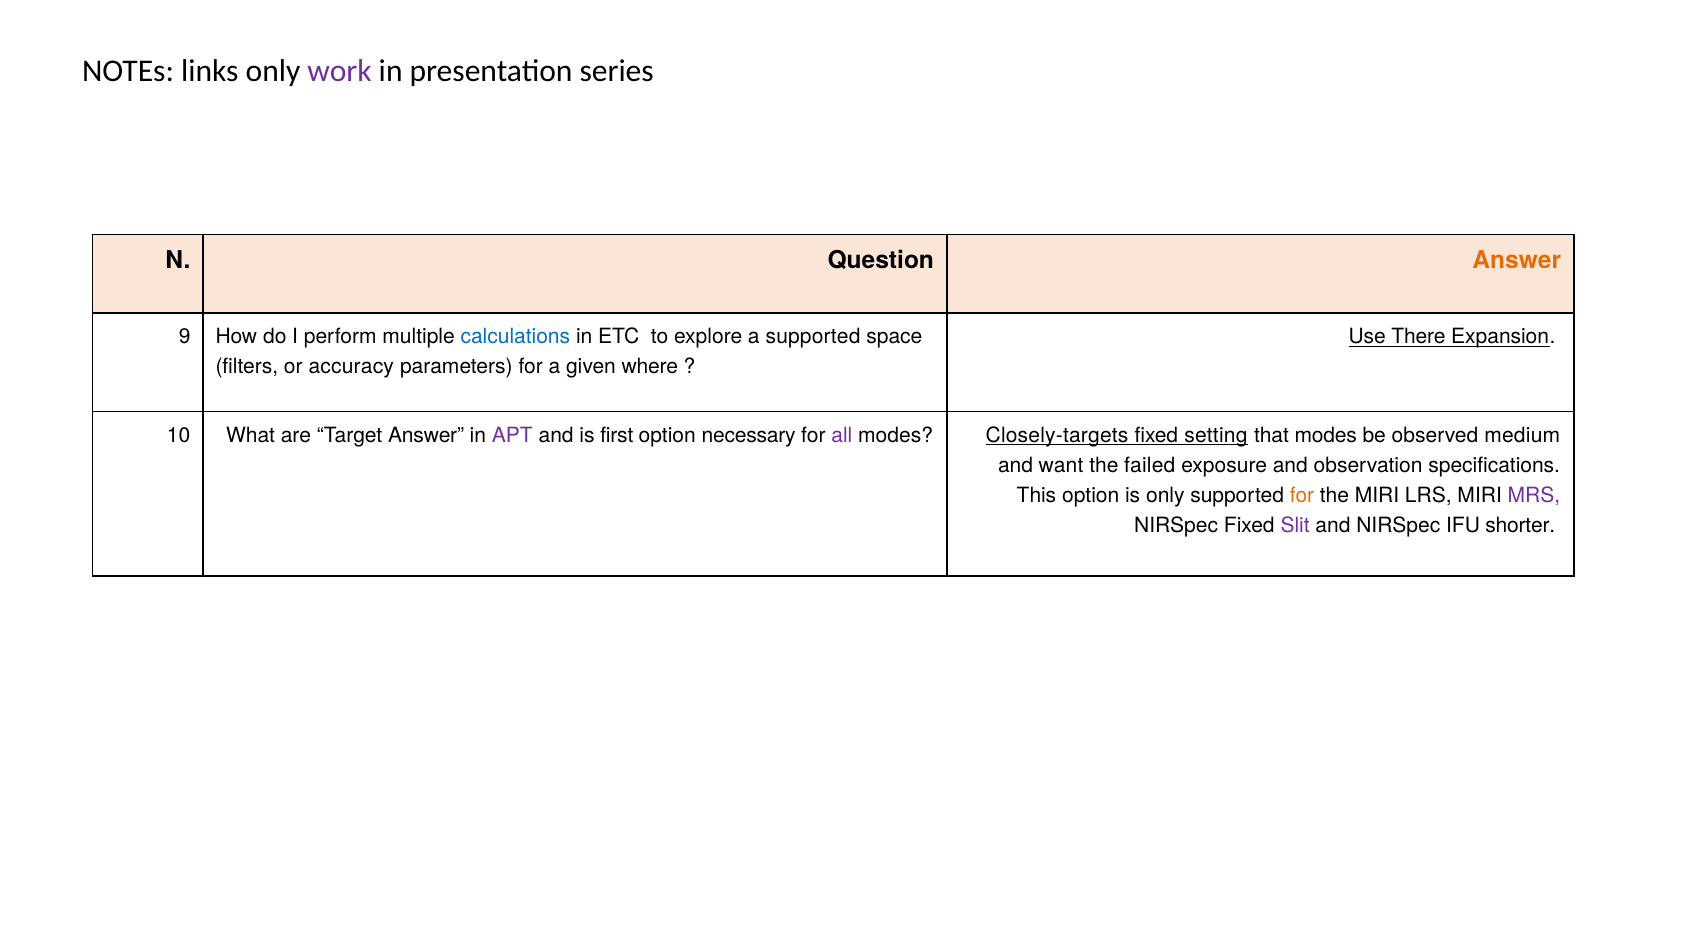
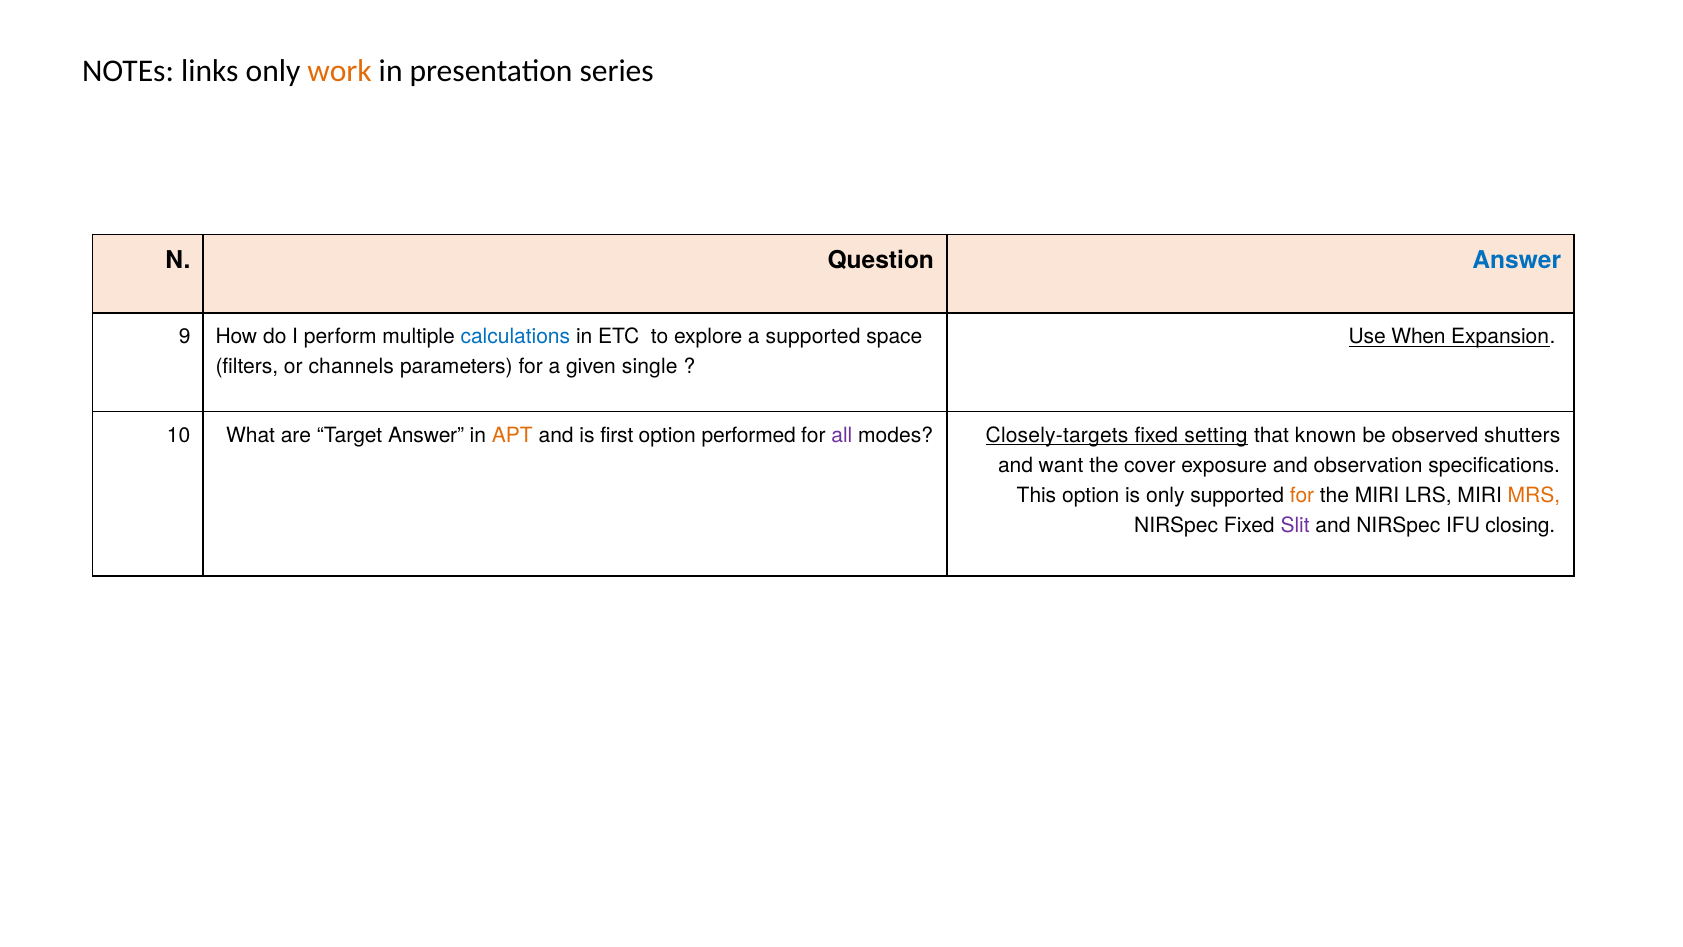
work colour: purple -> orange
Answer at (1517, 260) colour: orange -> blue
There: There -> When
accuracy: accuracy -> channels
where: where -> single
APT colour: purple -> orange
necessary: necessary -> performed
that modes: modes -> known
medium: medium -> shutters
failed: failed -> cover
MRS colour: purple -> orange
shorter: shorter -> closing
